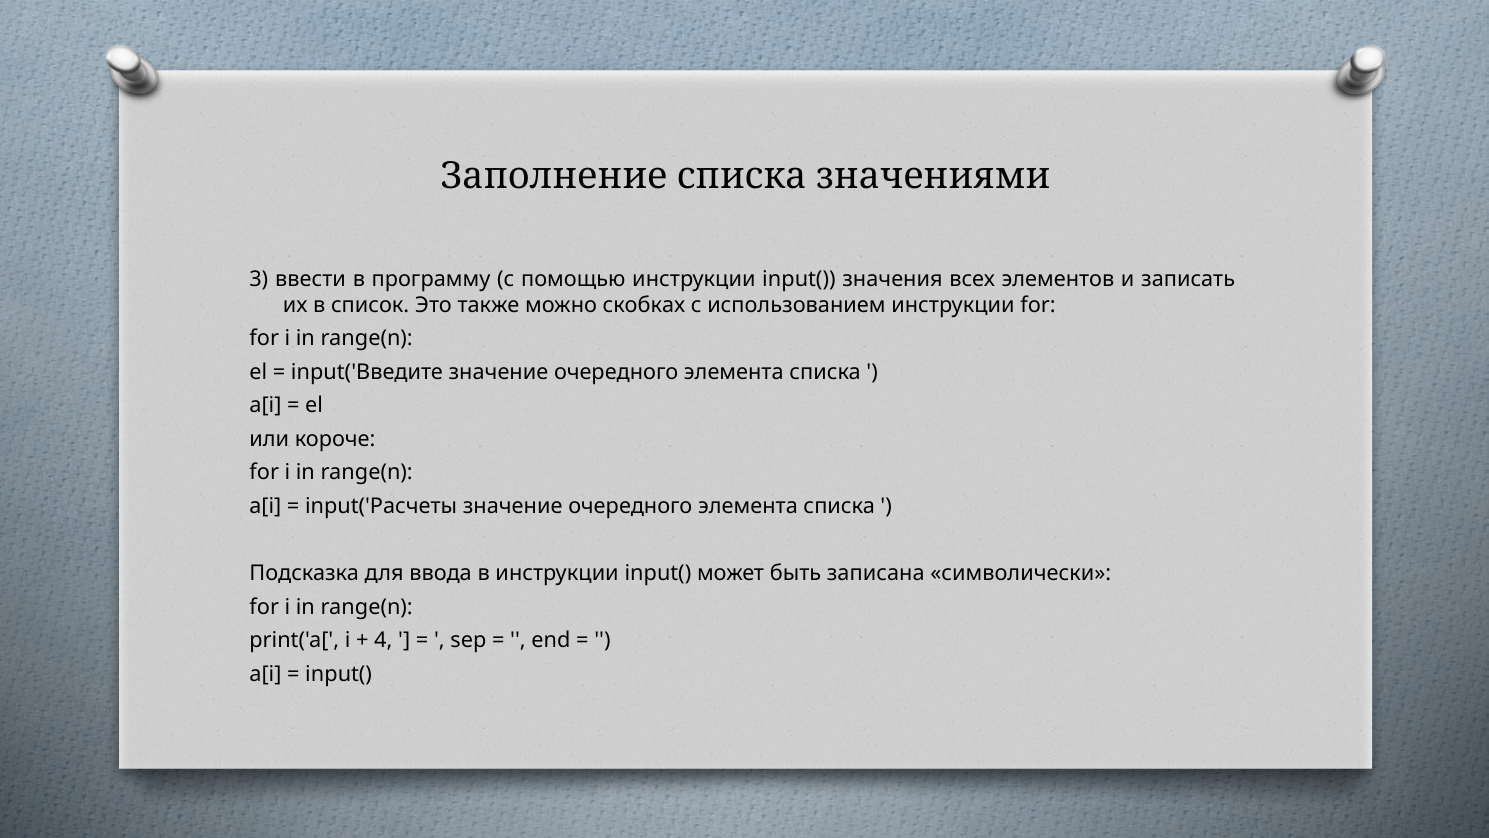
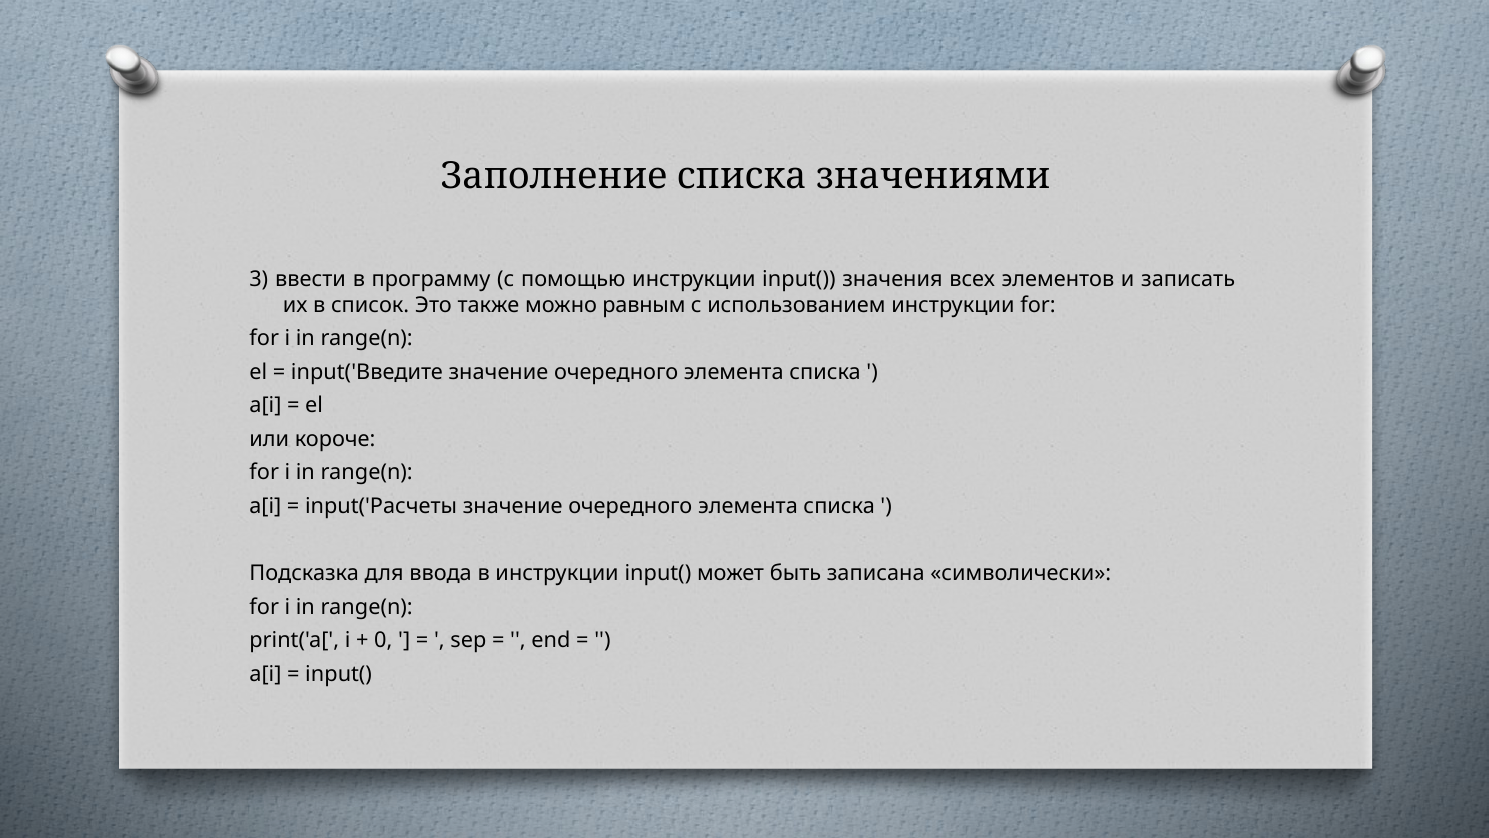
скобках: скобках -> равным
4: 4 -> 0
